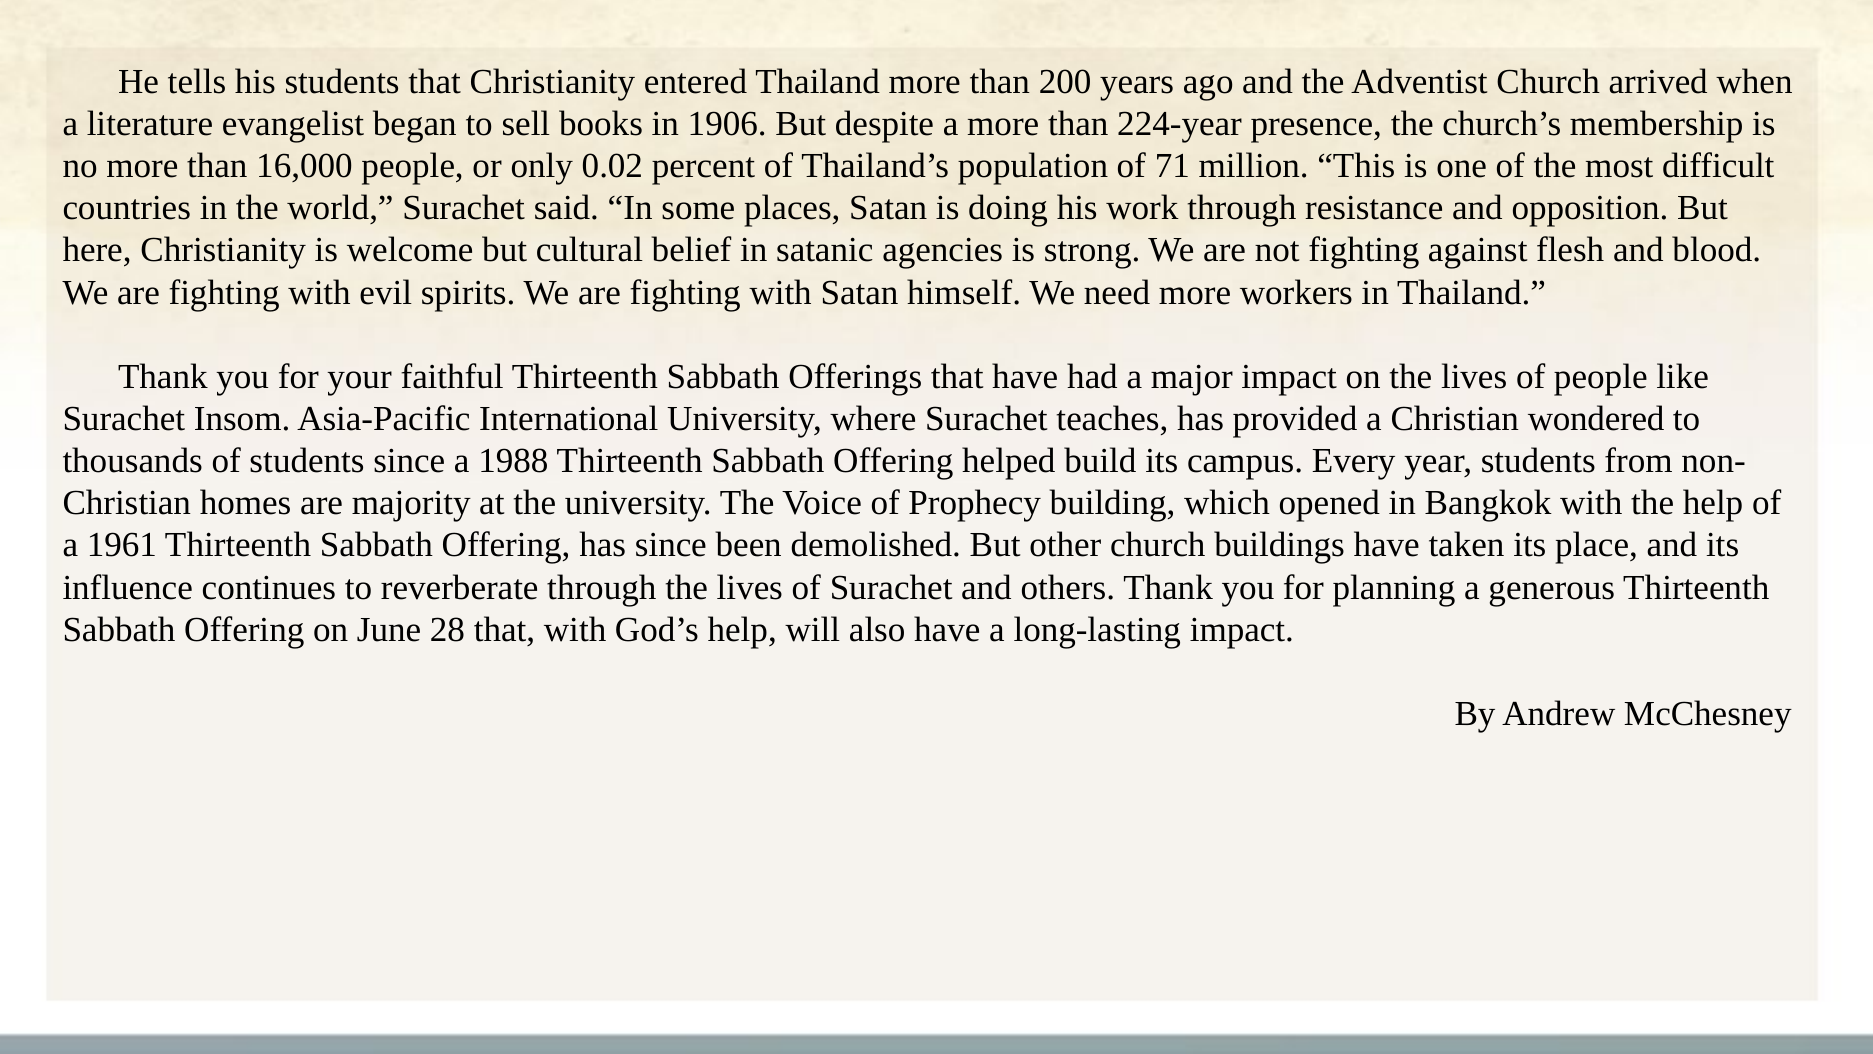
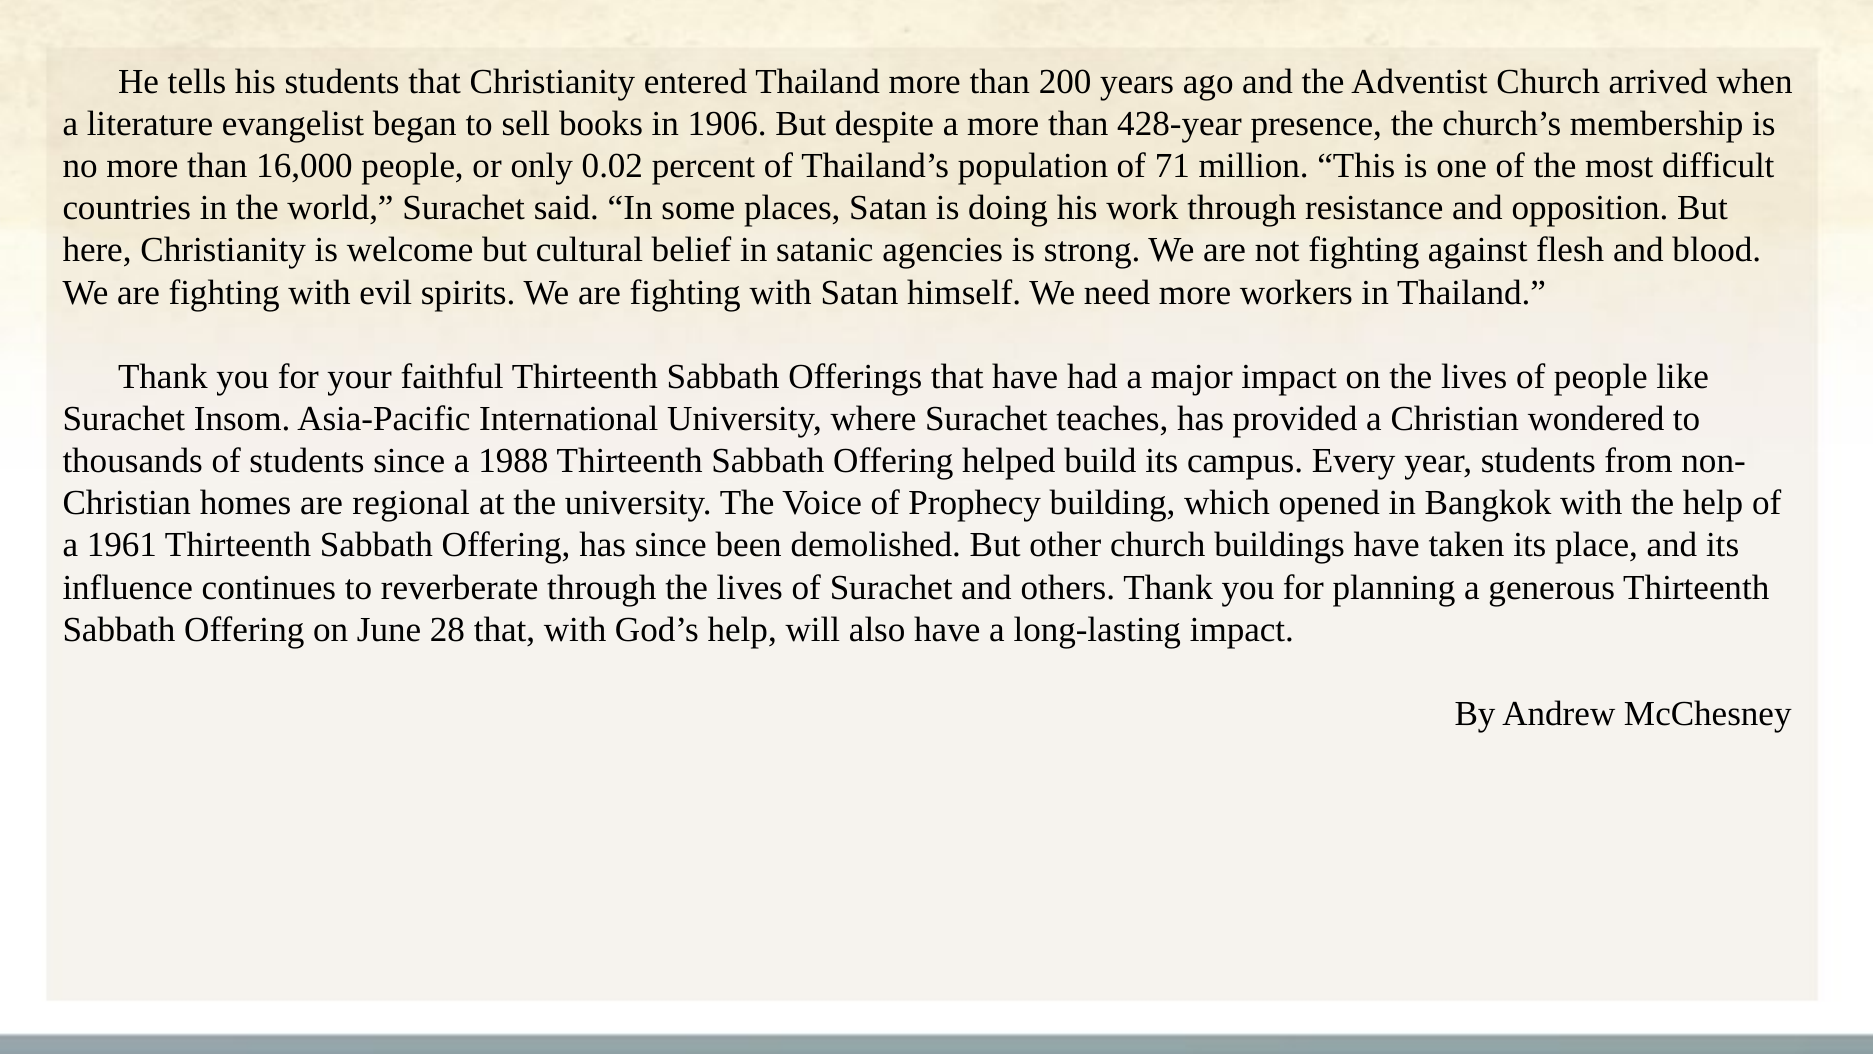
224-year: 224-year -> 428-year
majority: majority -> regional
